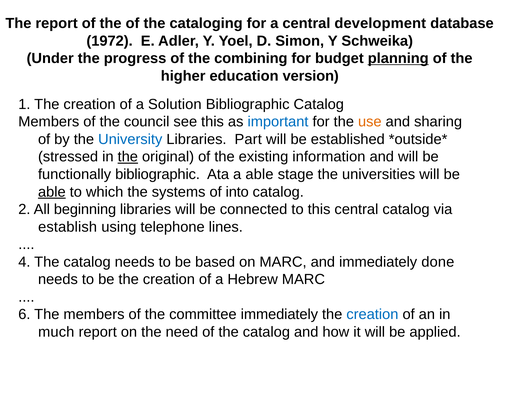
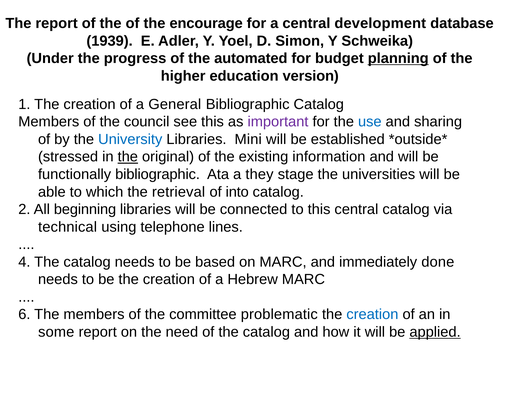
cataloging: cataloging -> encourage
1972: 1972 -> 1939
combining: combining -> automated
Solution: Solution -> General
important colour: blue -> purple
use colour: orange -> blue
Part: Part -> Mini
a able: able -> they
able at (52, 192) underline: present -> none
systems: systems -> retrieval
establish: establish -> technical
committee immediately: immediately -> problematic
much: much -> some
applied underline: none -> present
